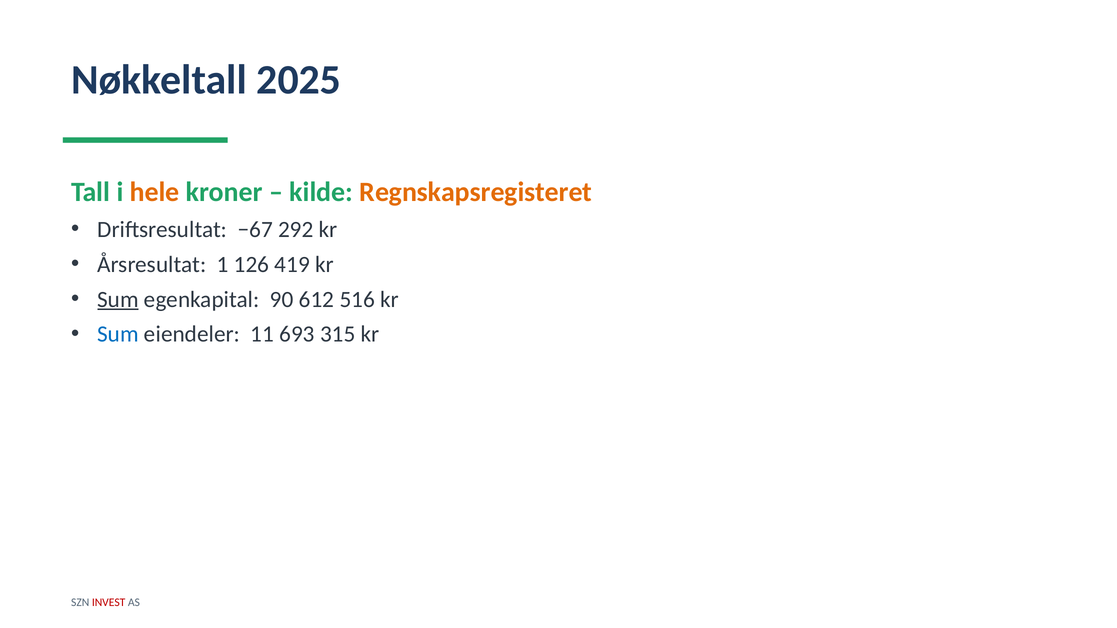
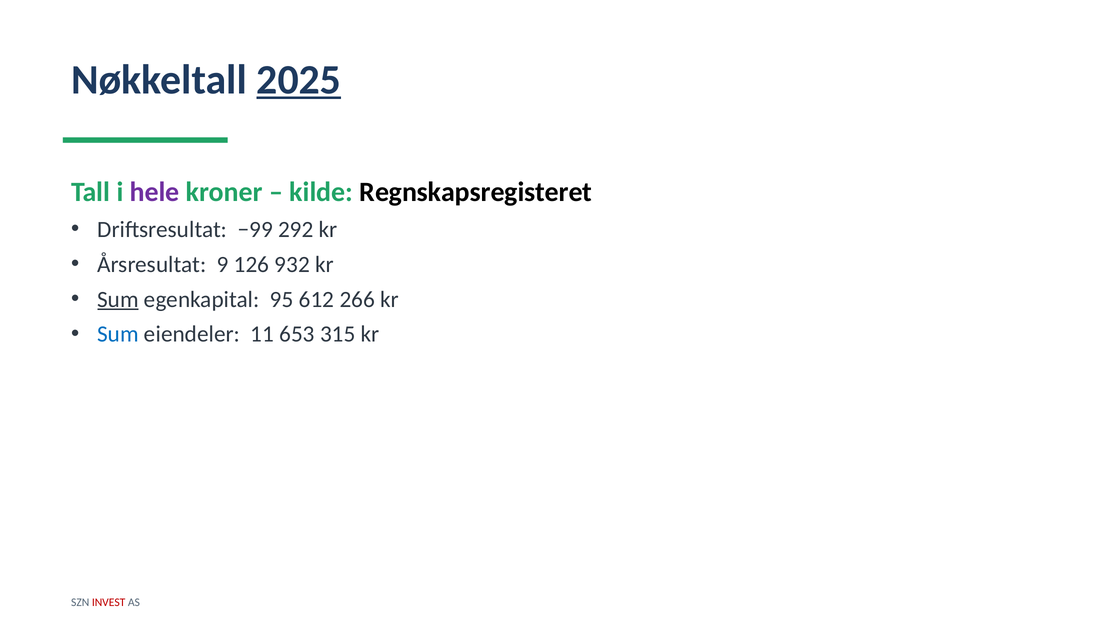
2025 underline: none -> present
hele colour: orange -> purple
Regnskapsregisteret colour: orange -> black
−67: −67 -> −99
1: 1 -> 9
419: 419 -> 932
90: 90 -> 95
516: 516 -> 266
693: 693 -> 653
